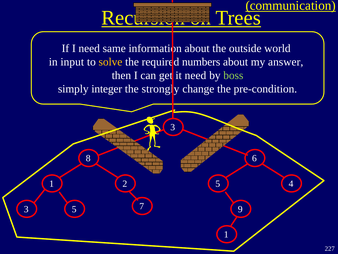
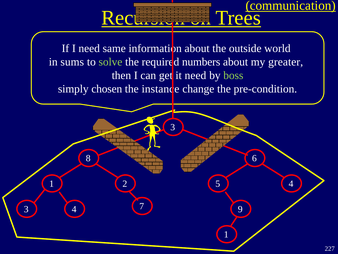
input: input -> sums
solve colour: yellow -> light green
answer: answer -> greater
integer: integer -> chosen
strongly: strongly -> instance
3 5: 5 -> 4
